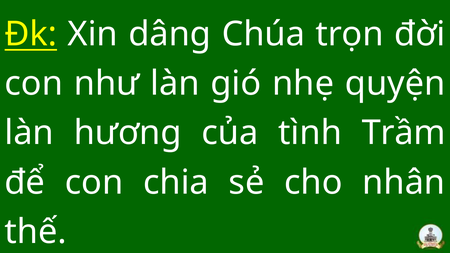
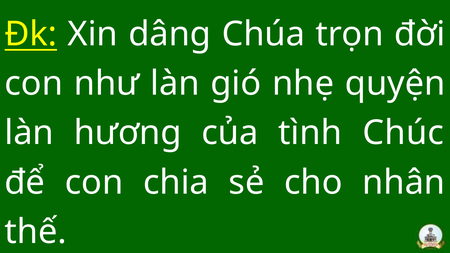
Trầm: Trầm -> Chúc
